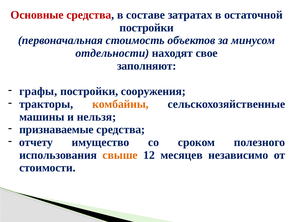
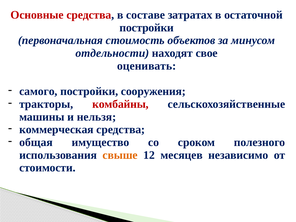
заполняют: заполняют -> оценивать
графы: графы -> самого
комбайны colour: orange -> red
признаваемые: признаваемые -> коммерческая
отчету: отчету -> общая
